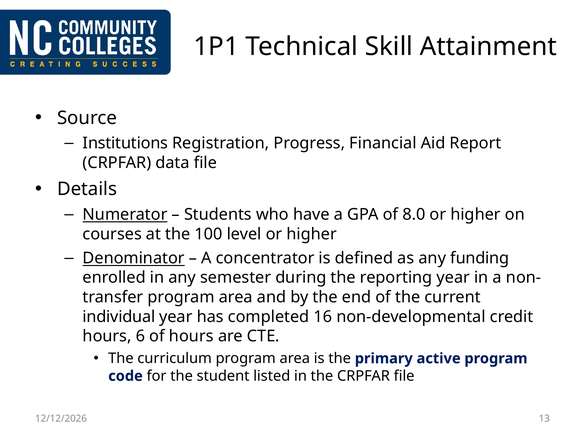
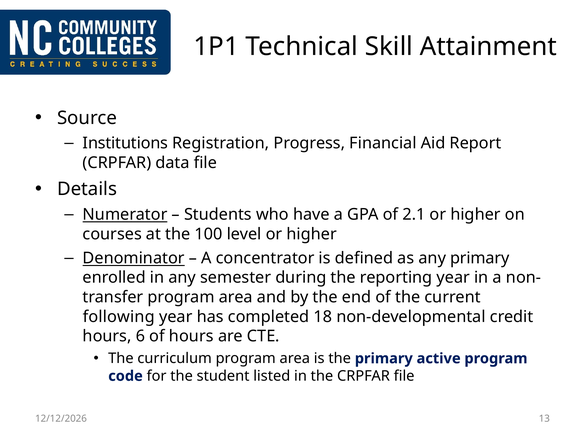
8.0: 8.0 -> 2.1
any funding: funding -> primary
individual: individual -> following
16: 16 -> 18
